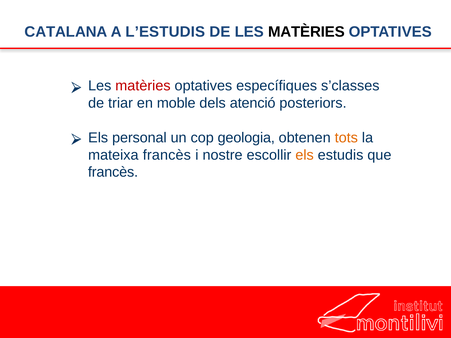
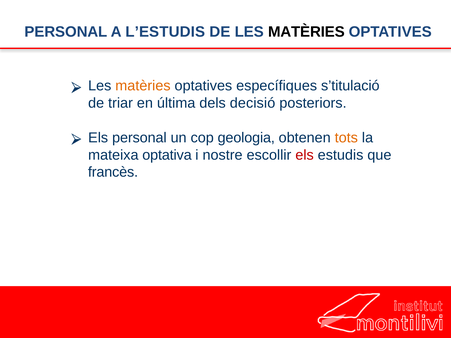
CATALANA at (66, 32): CATALANA -> PERSONAL
matèries at (143, 86) colour: red -> orange
s’classes: s’classes -> s’titulació
moble: moble -> última
atenció: atenció -> decisió
mateixa francès: francès -> optativa
els at (305, 155) colour: orange -> red
